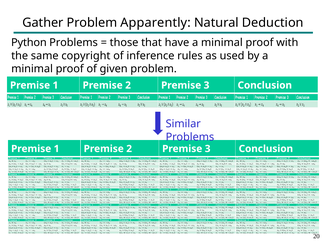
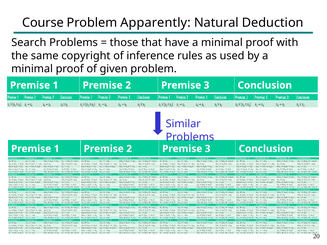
Gather: Gather -> Course
Python: Python -> Search
